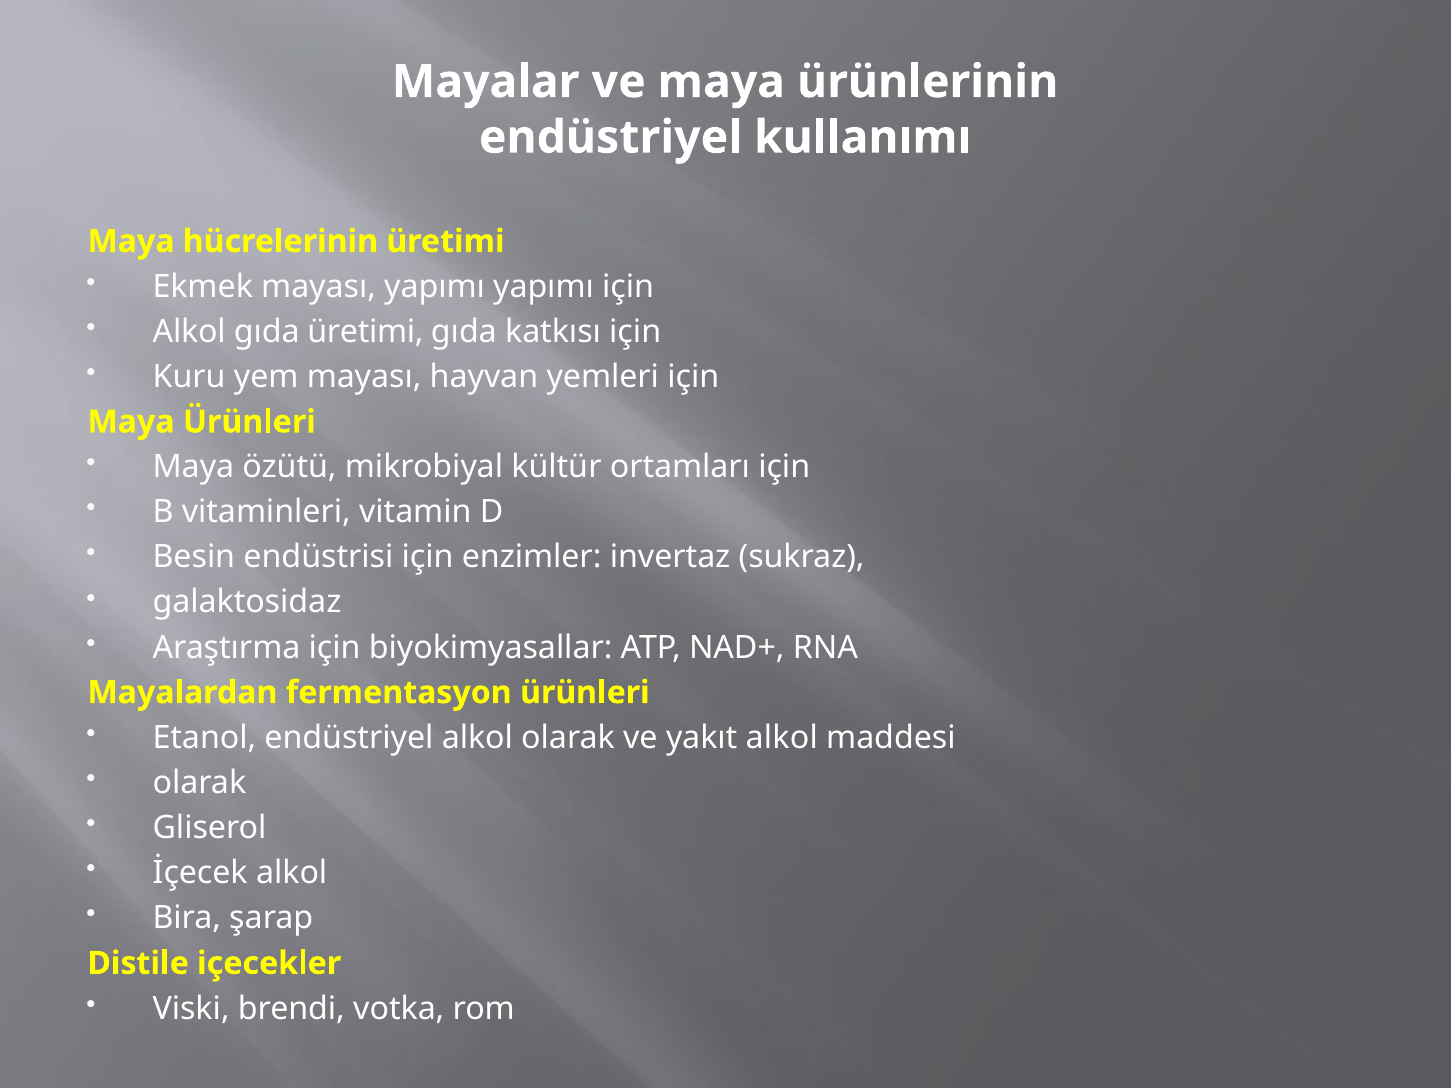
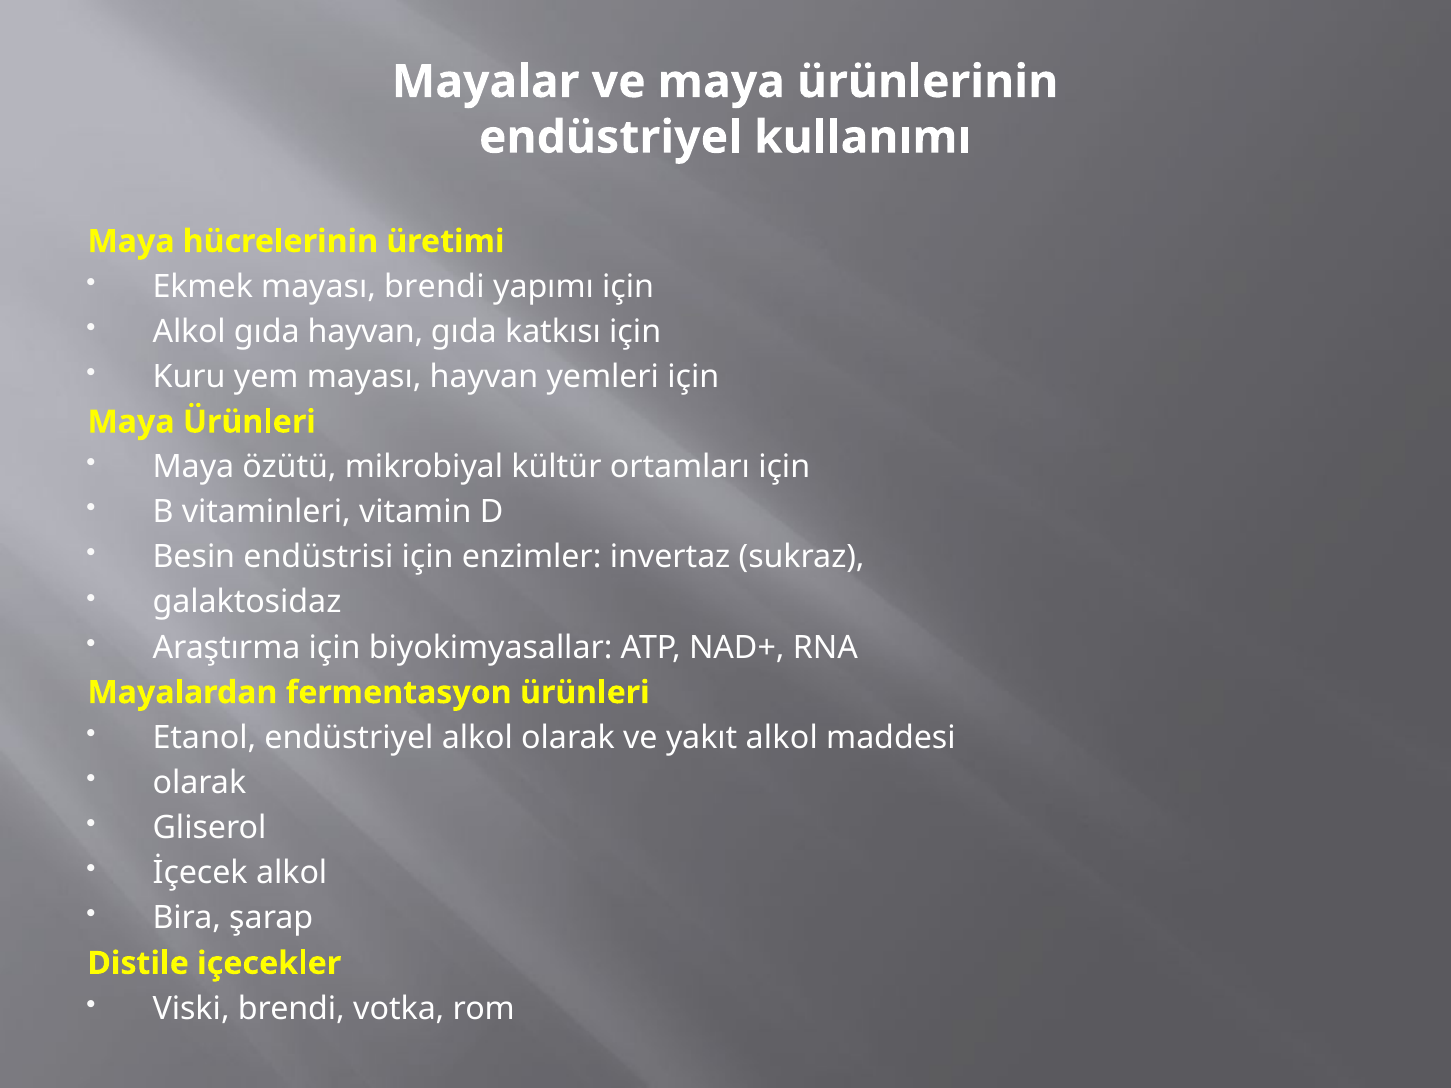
mayası yapımı: yapımı -> brendi
gıda üretimi: üretimi -> hayvan
